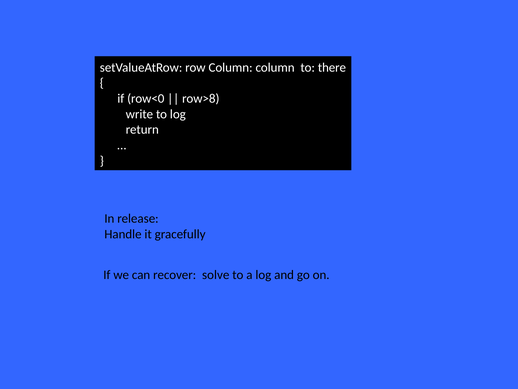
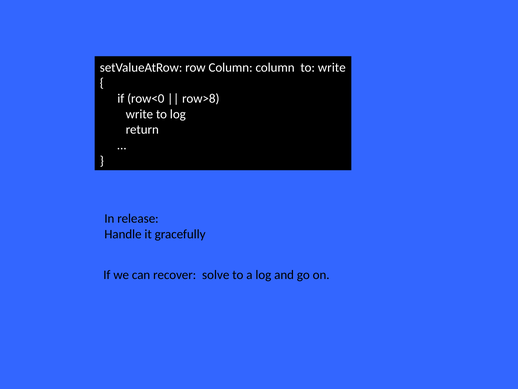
to there: there -> write
